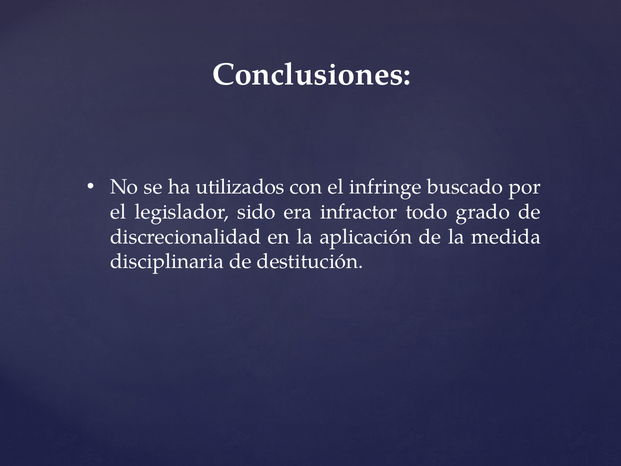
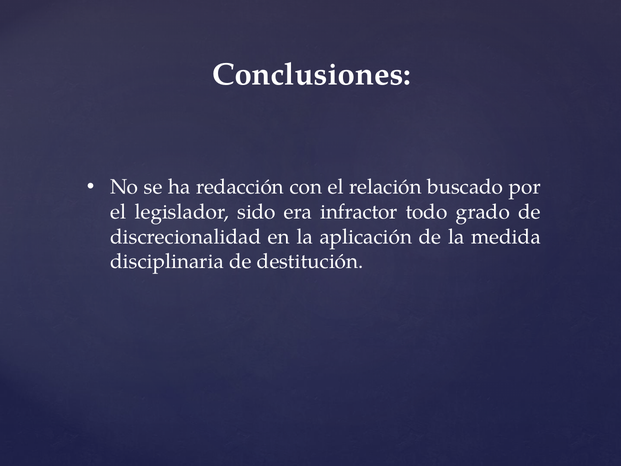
utilizados: utilizados -> redacción
infringe: infringe -> relación
